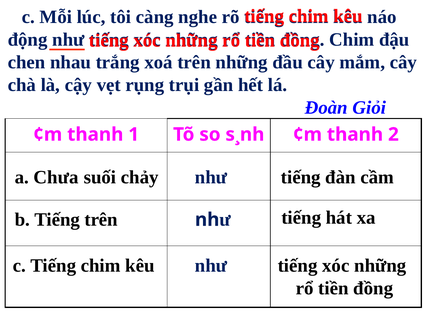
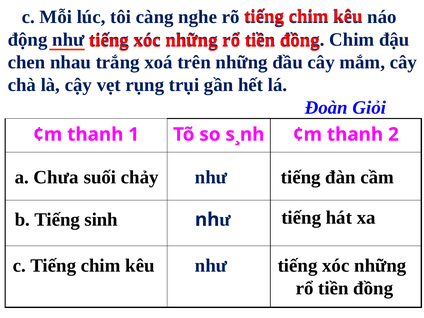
Tiếng trên: trên -> sinh
